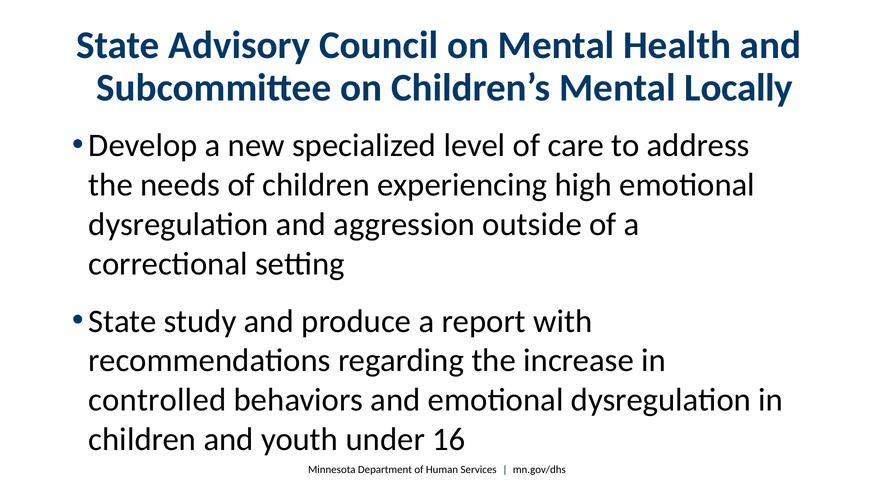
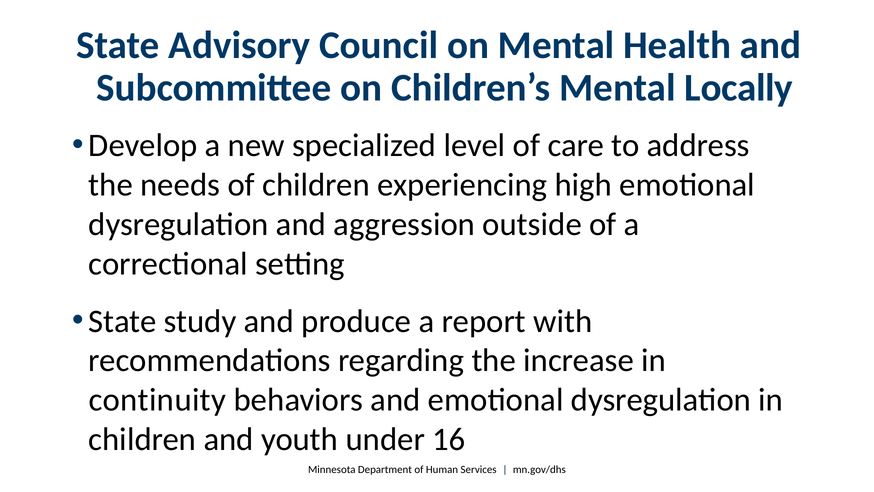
controlled: controlled -> continuity
